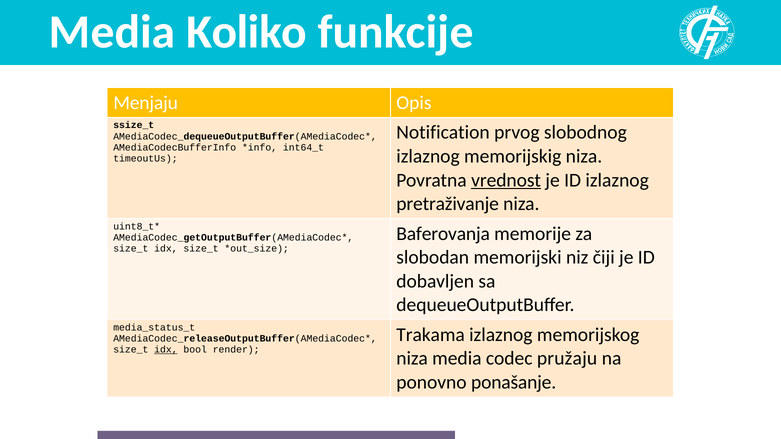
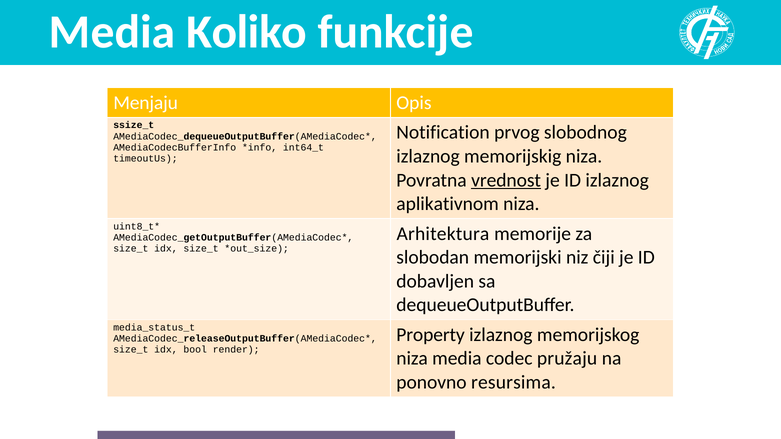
pretraživanje: pretraživanje -> aplikativnom
Baferovanja: Baferovanja -> Arhitektura
Trakama: Trakama -> Property
idx at (166, 350) underline: present -> none
ponašanje: ponašanje -> resursima
